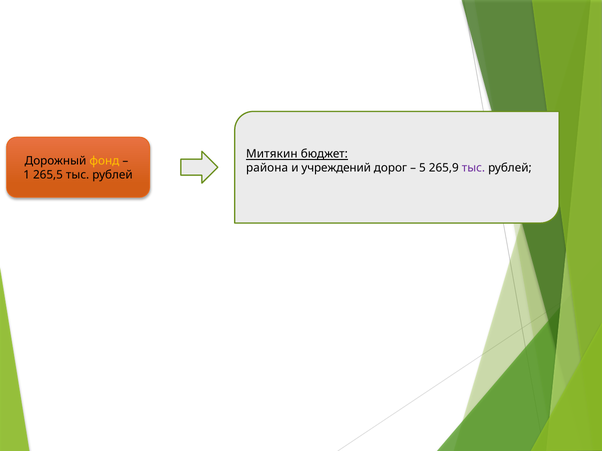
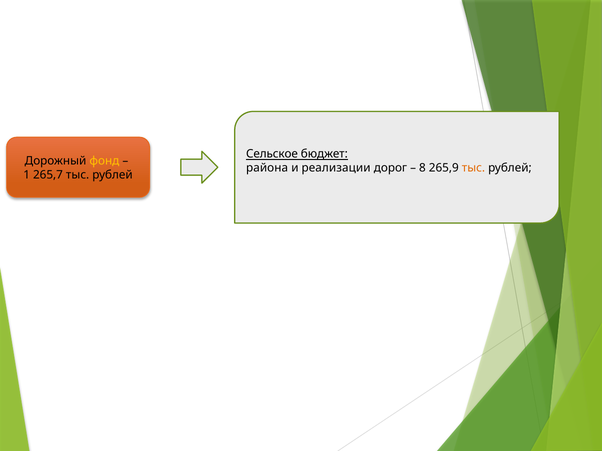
Митякин: Митякин -> Сельское
учреждений: учреждений -> реализации
5: 5 -> 8
тыс at (473, 168) colour: purple -> orange
265,5: 265,5 -> 265,7
